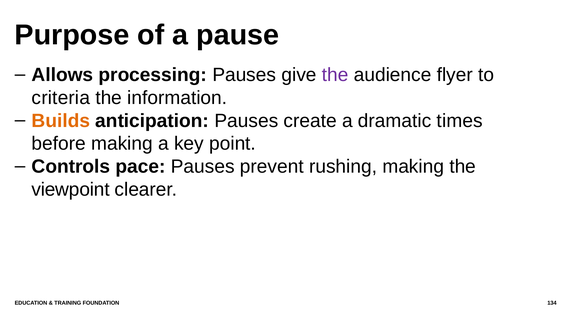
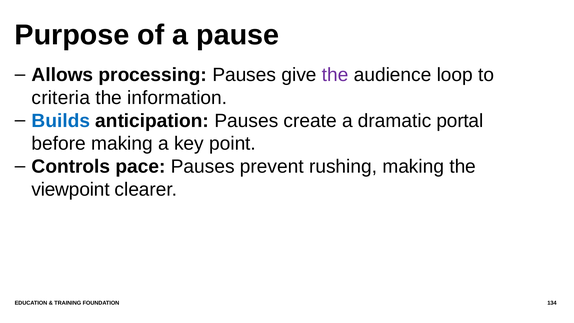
flyer: flyer -> loop
Builds colour: orange -> blue
times: times -> portal
